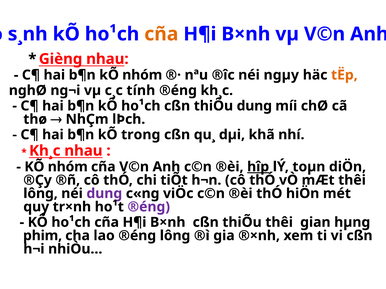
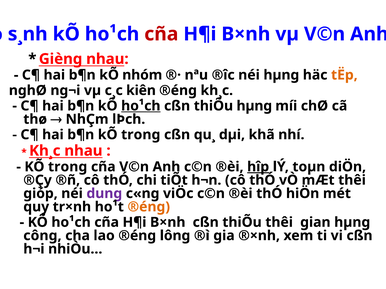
cña at (161, 34) colour: orange -> red
néi ngµy: ngµy -> hµng
tính: tính -> kiên
ho¹ch at (141, 106) underline: none -> present
thiÕu dung: dung -> hµng
nhóm at (68, 167): nhóm -> trong
lông at (41, 194): lông -> gióp
®éng at (149, 207) colour: purple -> orange
phim: phim -> công
